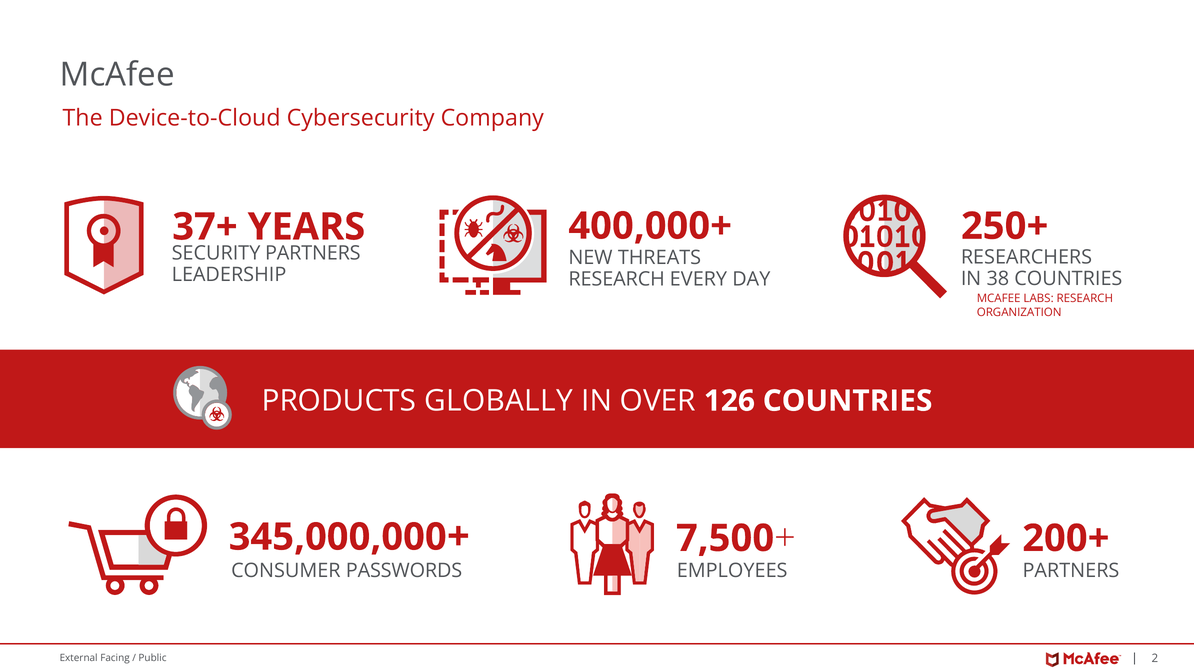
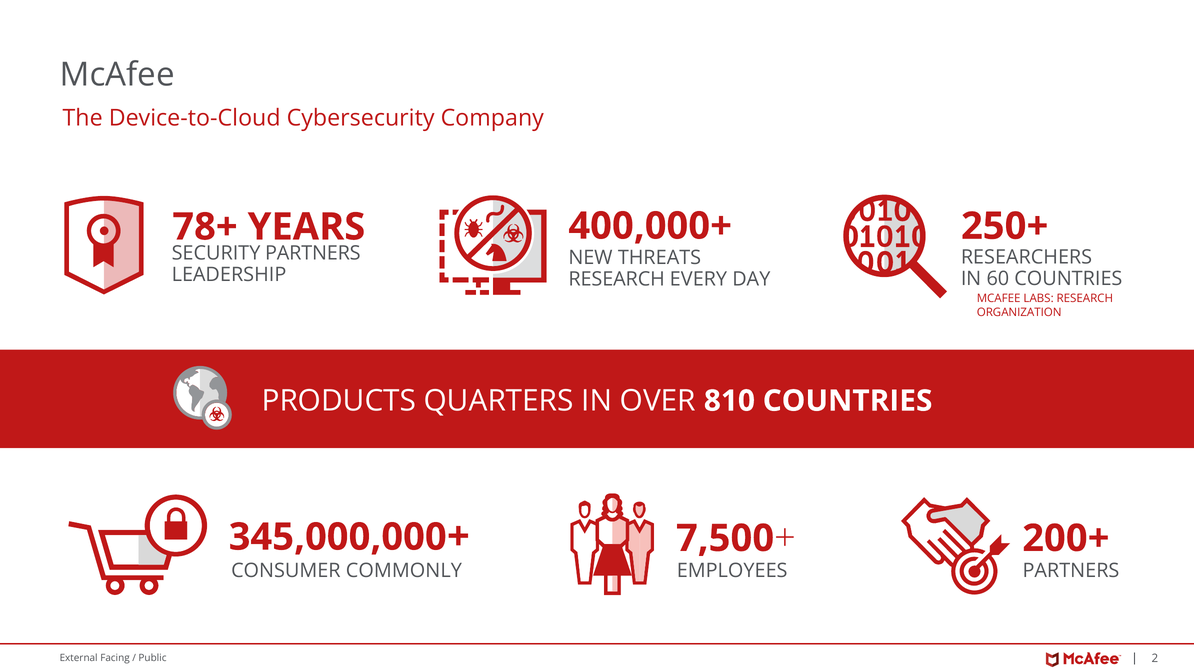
37+: 37+ -> 78+
38: 38 -> 60
GLOBALLY: GLOBALLY -> QUARTERS
126: 126 -> 810
PASSWORDS: PASSWORDS -> COMMONLY
